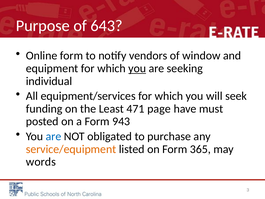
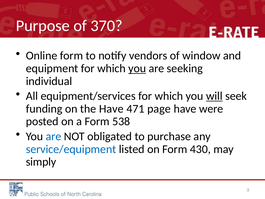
643: 643 -> 370
will underline: none -> present
the Least: Least -> Have
must: must -> were
943: 943 -> 538
service/equipment colour: orange -> blue
365: 365 -> 430
words: words -> simply
